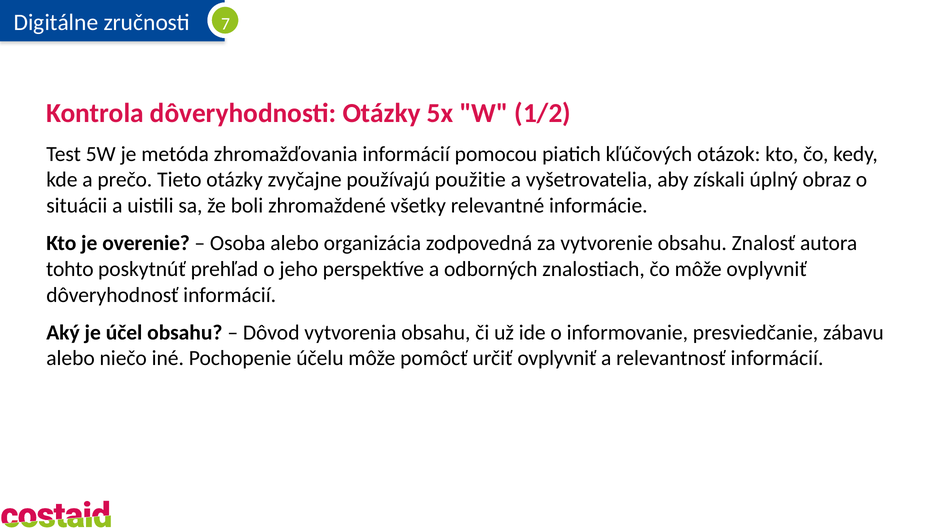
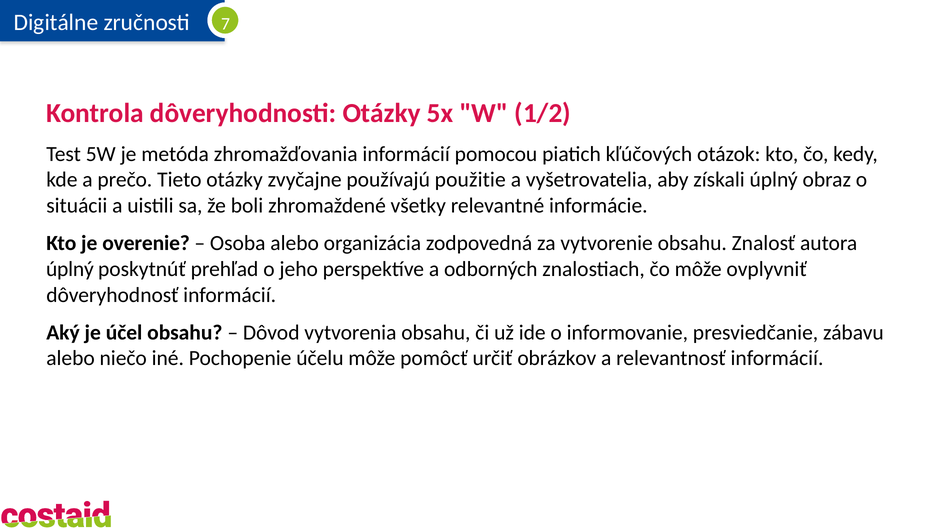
tohto at (70, 269): tohto -> úplný
určiť ovplyvniť: ovplyvniť -> obrázkov
